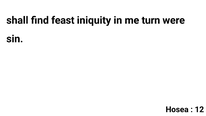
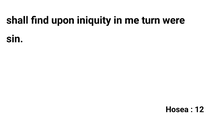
feast: feast -> upon
